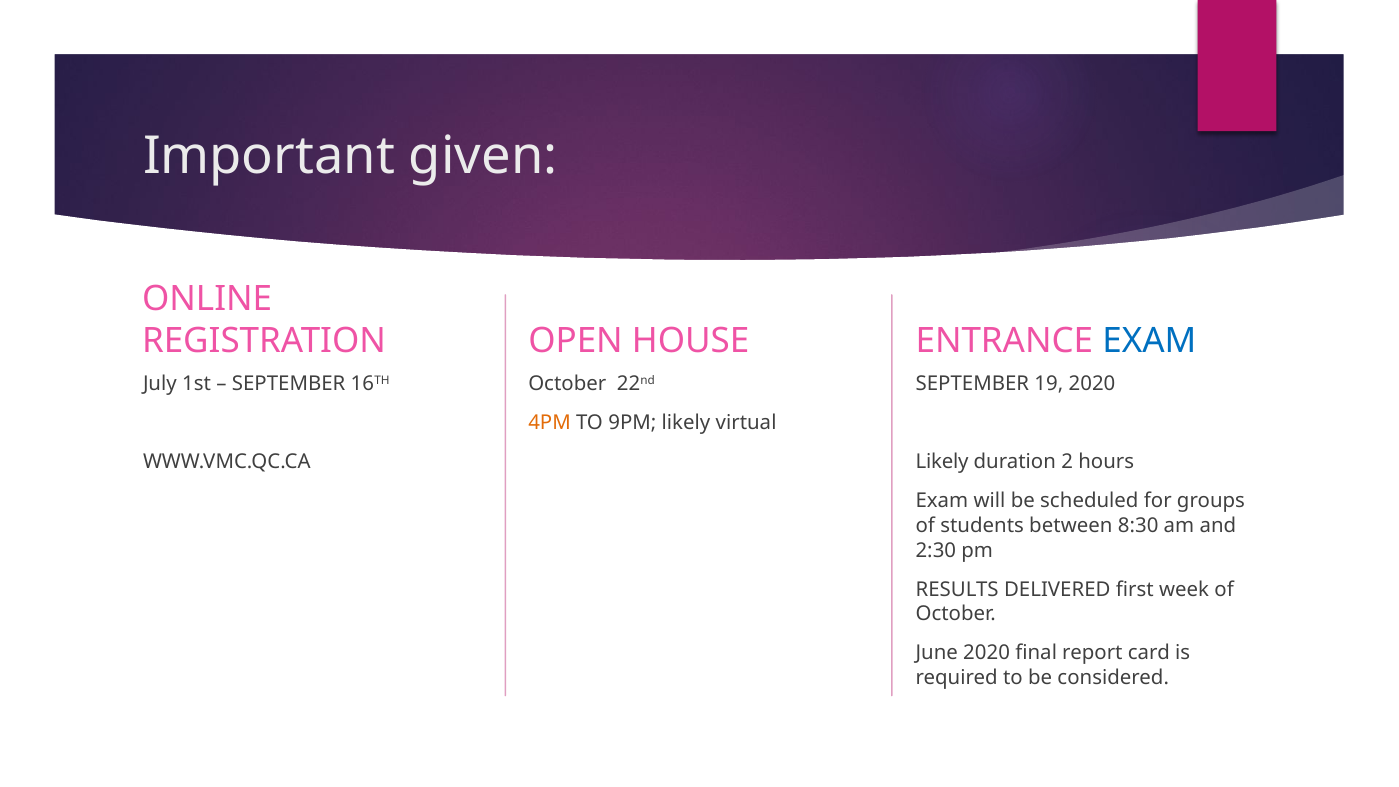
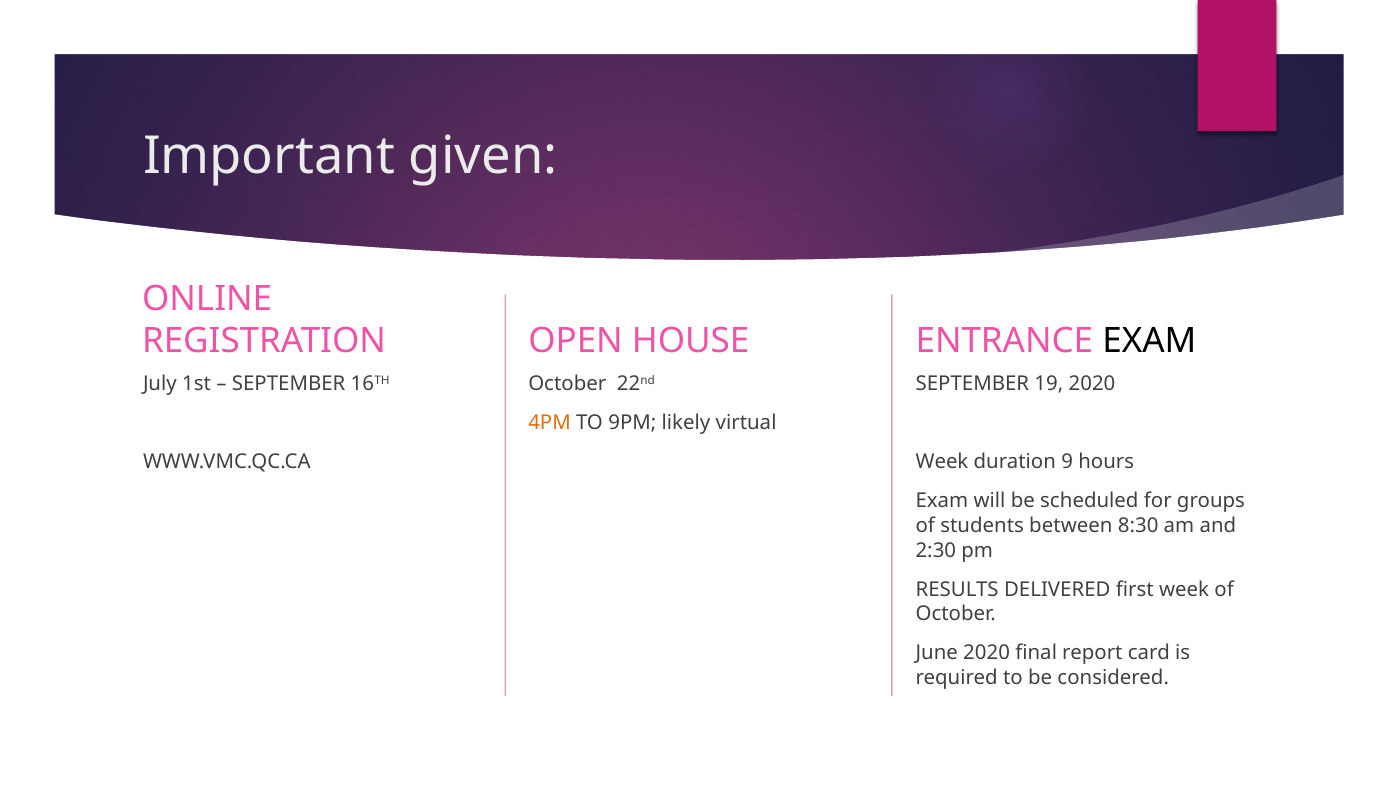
EXAM at (1149, 341) colour: blue -> black
Likely at (942, 462): Likely -> Week
2: 2 -> 9
